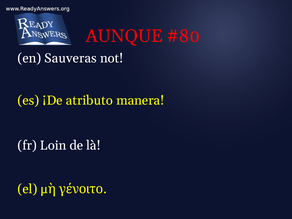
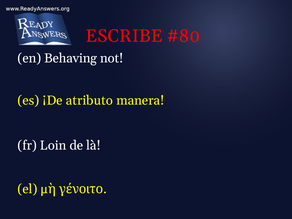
AUNQUE: AUNQUE -> ESCRIBE
Sauveras: Sauveras -> Behaving
